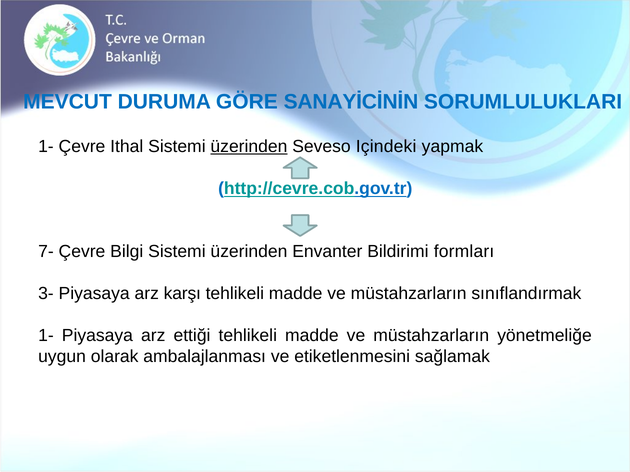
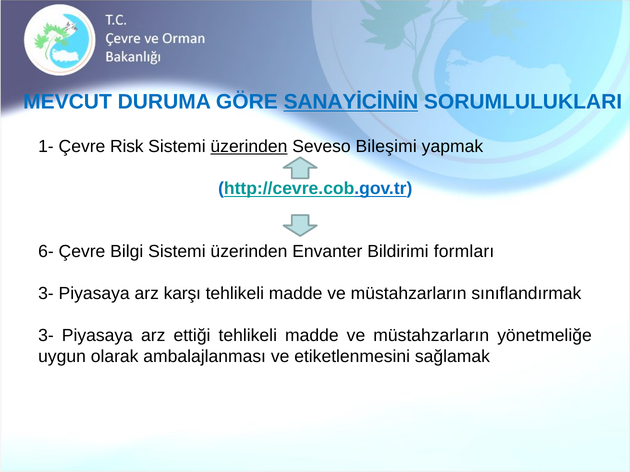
SANAYİCİNİN underline: none -> present
Ithal: Ithal -> Risk
Içindeki: Içindeki -> Bileşimi
7-: 7- -> 6-
1- at (46, 336): 1- -> 3-
